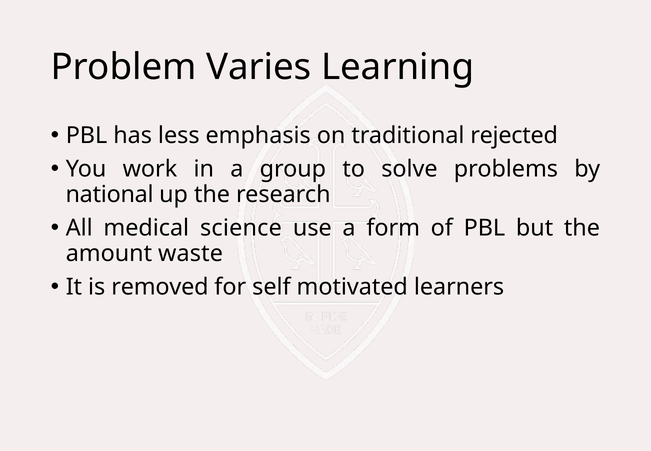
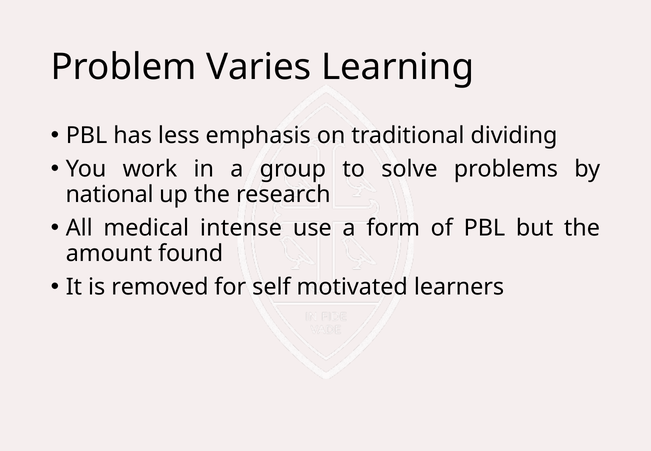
rejected: rejected -> dividing
science: science -> intense
waste: waste -> found
